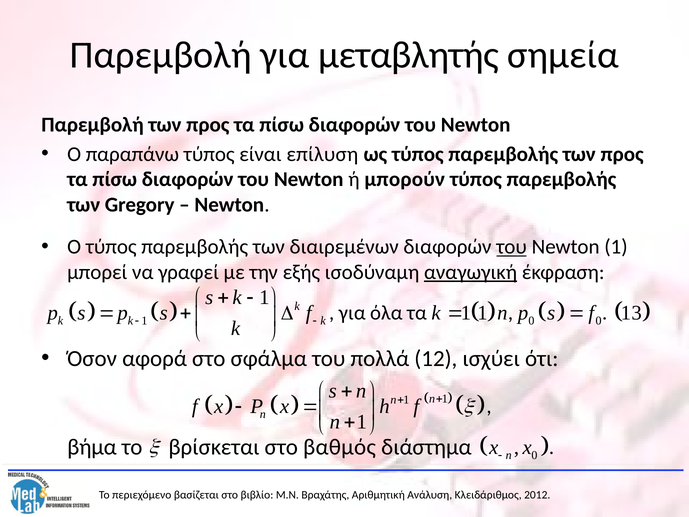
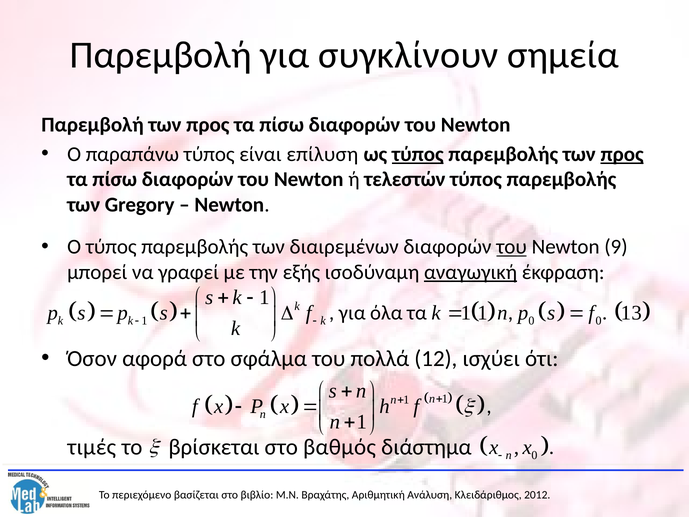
μεταβλητής: μεταβλητής -> συγκλίνουν
τύπος at (418, 154) underline: none -> present
προς at (622, 154) underline: none -> present
μπορούν: μπορούν -> τελεστών
Newton 1: 1 -> 9
βήμα: βήμα -> τιμές
